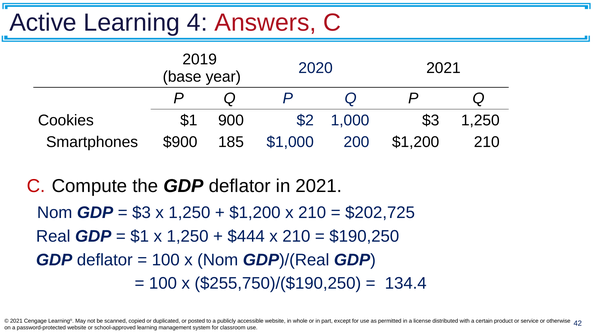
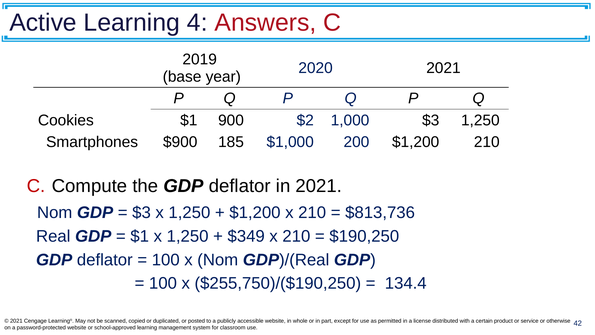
$202,725: $202,725 -> $813,736
$444: $444 -> $349
